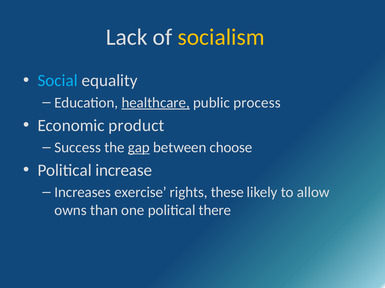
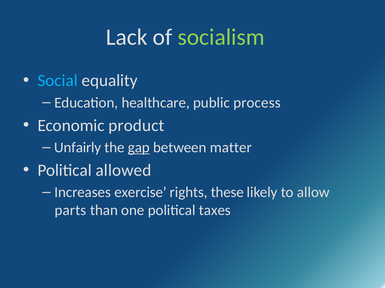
socialism colour: yellow -> light green
healthcare underline: present -> none
Success: Success -> Unfairly
choose: choose -> matter
increase: increase -> allowed
owns: owns -> parts
there: there -> taxes
